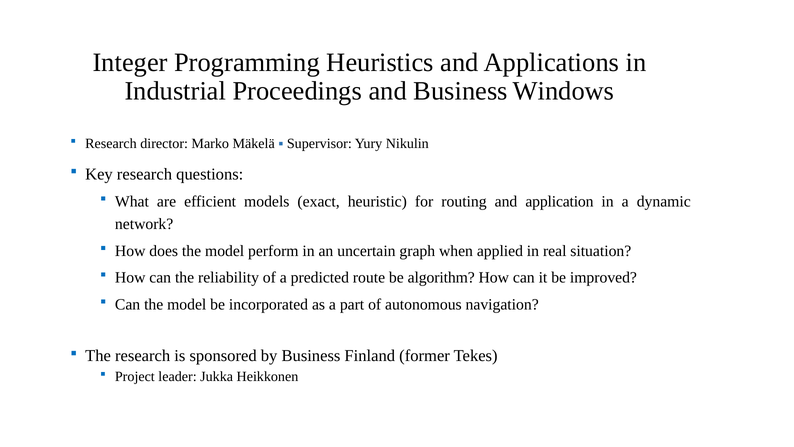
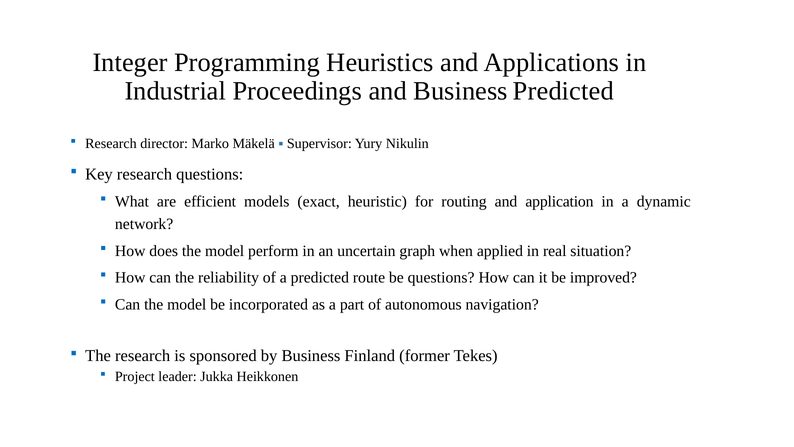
Business Windows: Windows -> Predicted
be algorithm: algorithm -> questions
